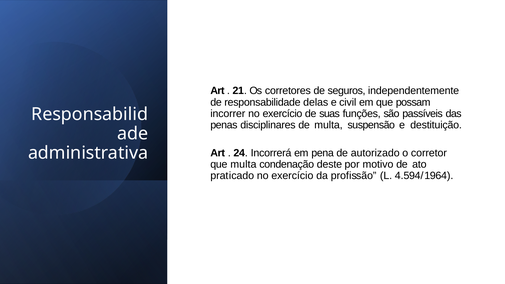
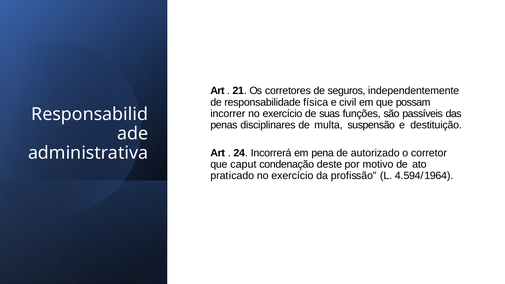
delas: delas -> física
que multa: multa -> caput
